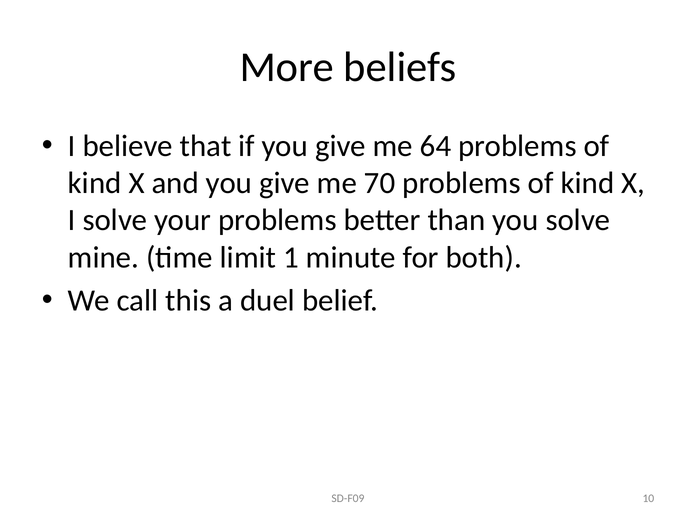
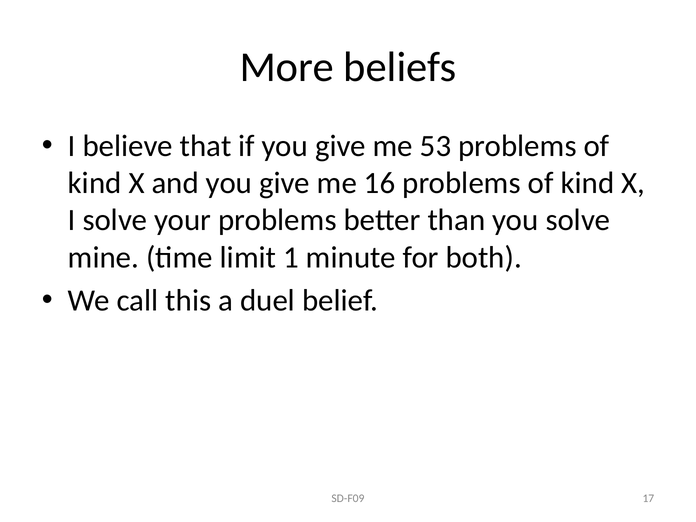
64: 64 -> 53
70: 70 -> 16
10: 10 -> 17
